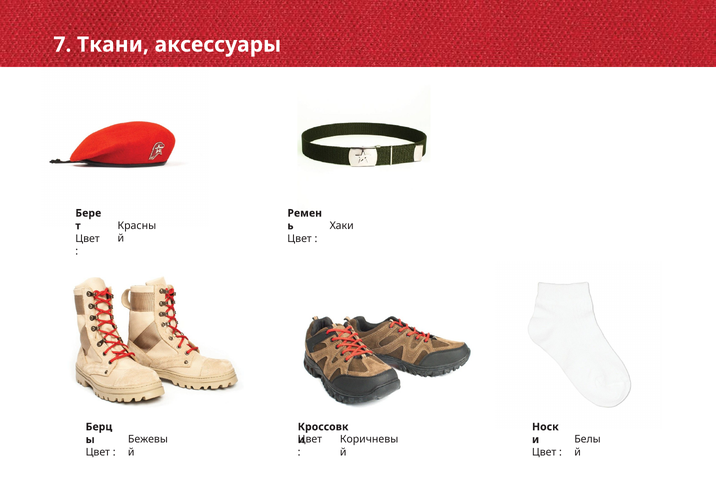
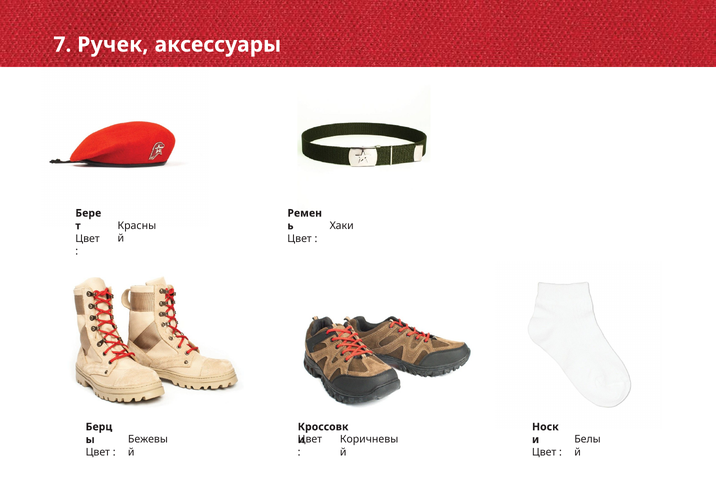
Ткани: Ткани -> Ручек
